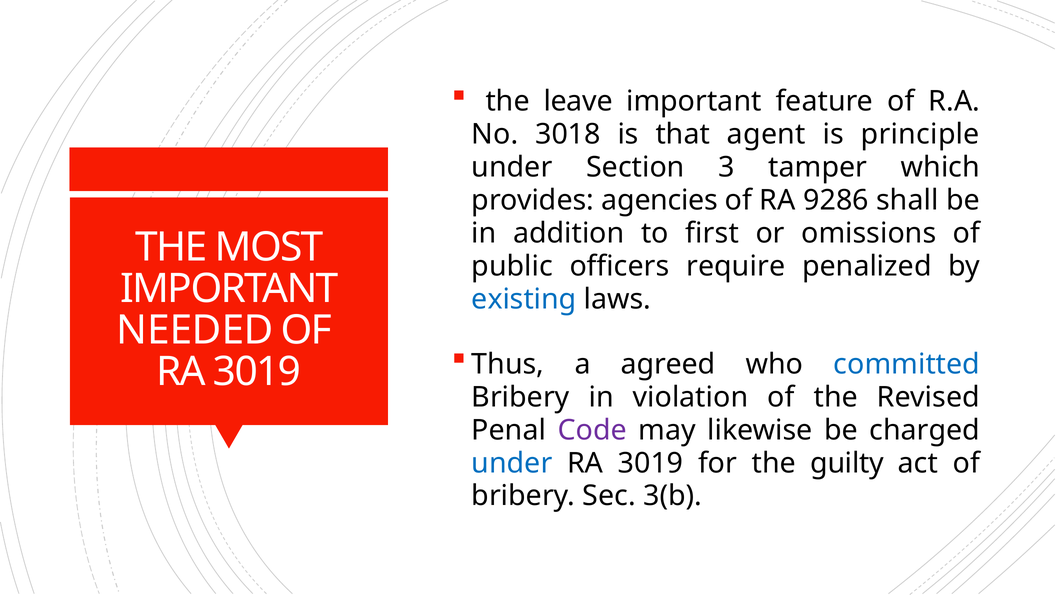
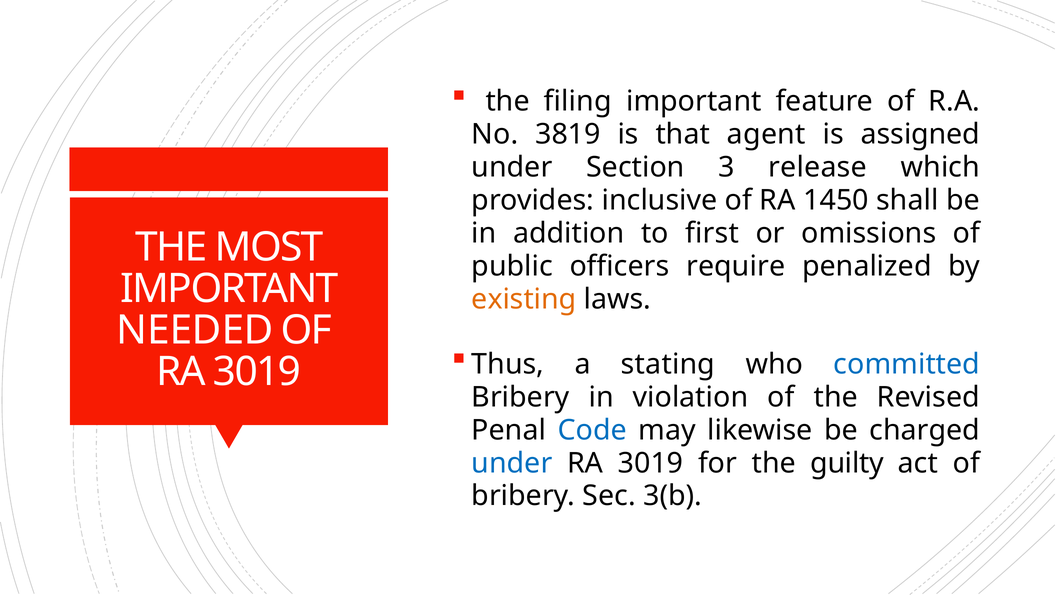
leave: leave -> filing
3018: 3018 -> 3819
principle: principle -> assigned
tamper: tamper -> release
agencies: agencies -> inclusive
9286: 9286 -> 1450
existing colour: blue -> orange
agreed: agreed -> stating
Code colour: purple -> blue
